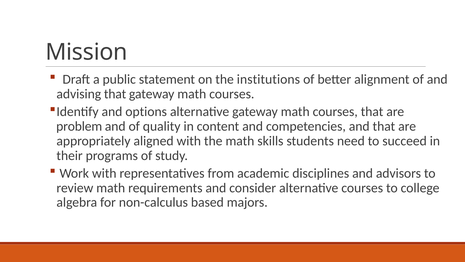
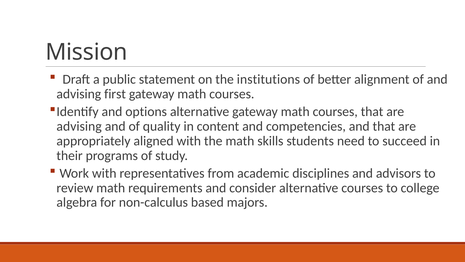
advising that: that -> first
problem at (79, 126): problem -> advising
